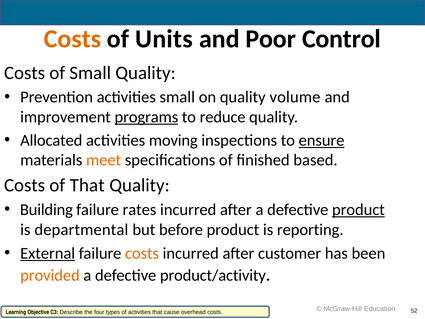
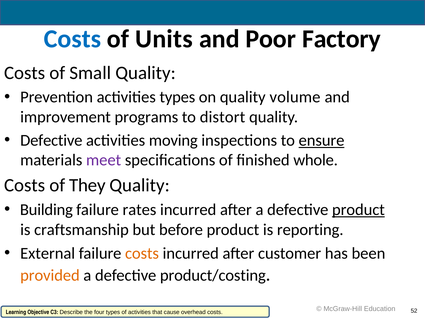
Costs at (72, 39) colour: orange -> blue
Control: Control -> Factory
activities small: small -> types
programs underline: present -> none
reduce: reduce -> distort
Allocated at (51, 140): Allocated -> Defective
meet colour: orange -> purple
based: based -> whole
of That: That -> They
departmental: departmental -> craftsmanship
External underline: present -> none
product/activity: product/activity -> product/costing
